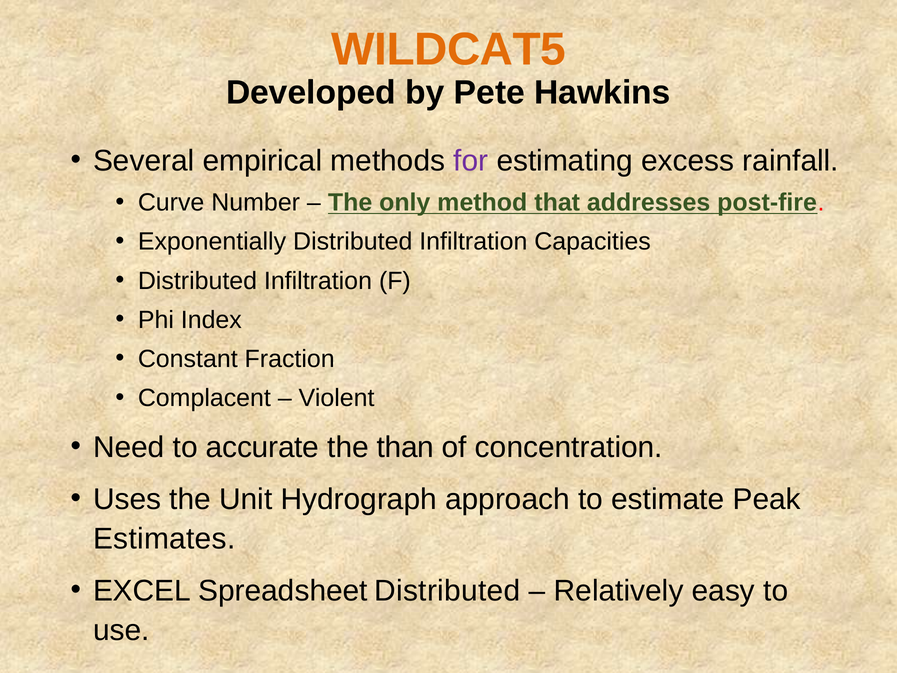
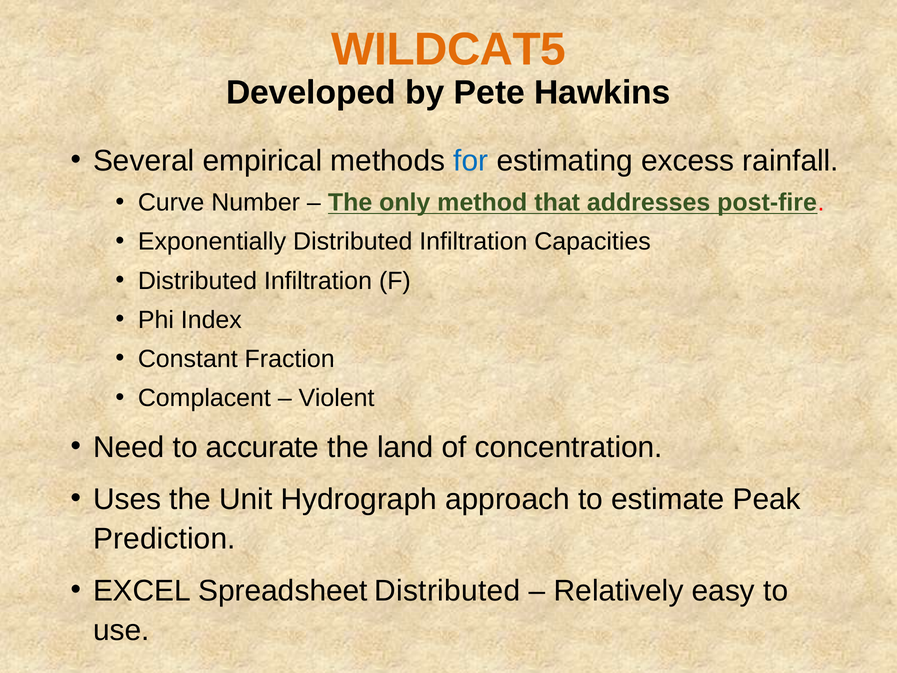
for colour: purple -> blue
than: than -> land
Estimates: Estimates -> Prediction
